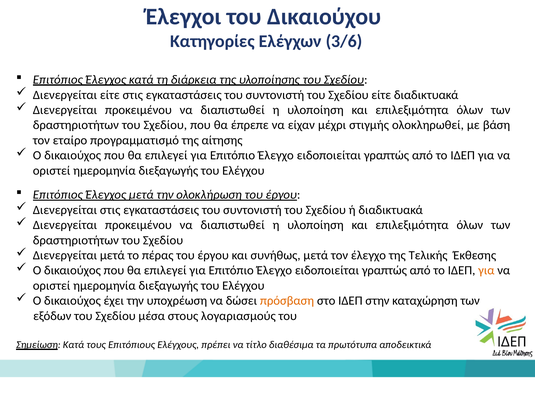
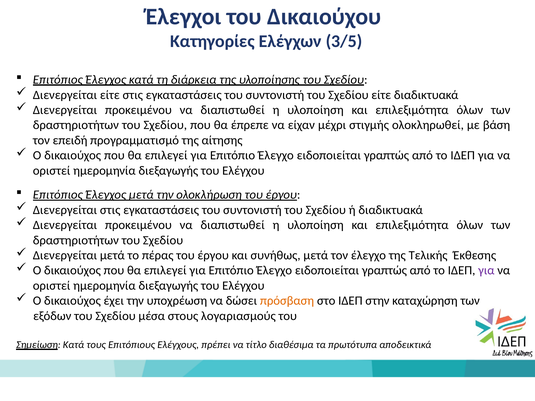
3/6: 3/6 -> 3/5
εταίρο: εταίρο -> επειδή
για at (486, 271) colour: orange -> purple
